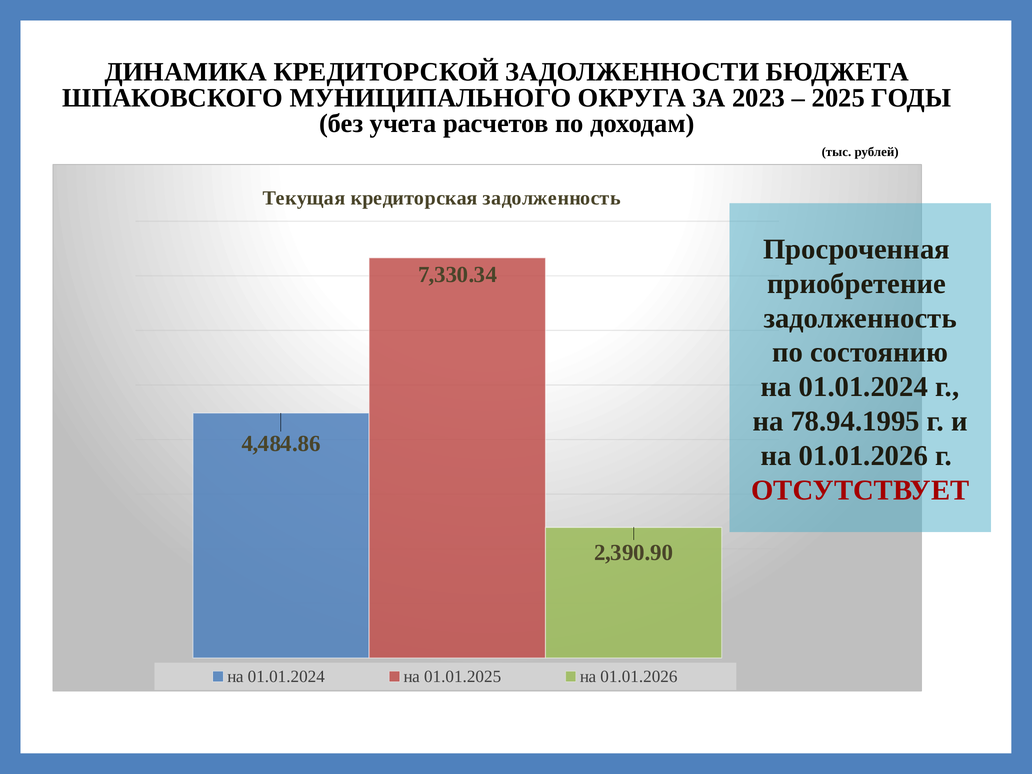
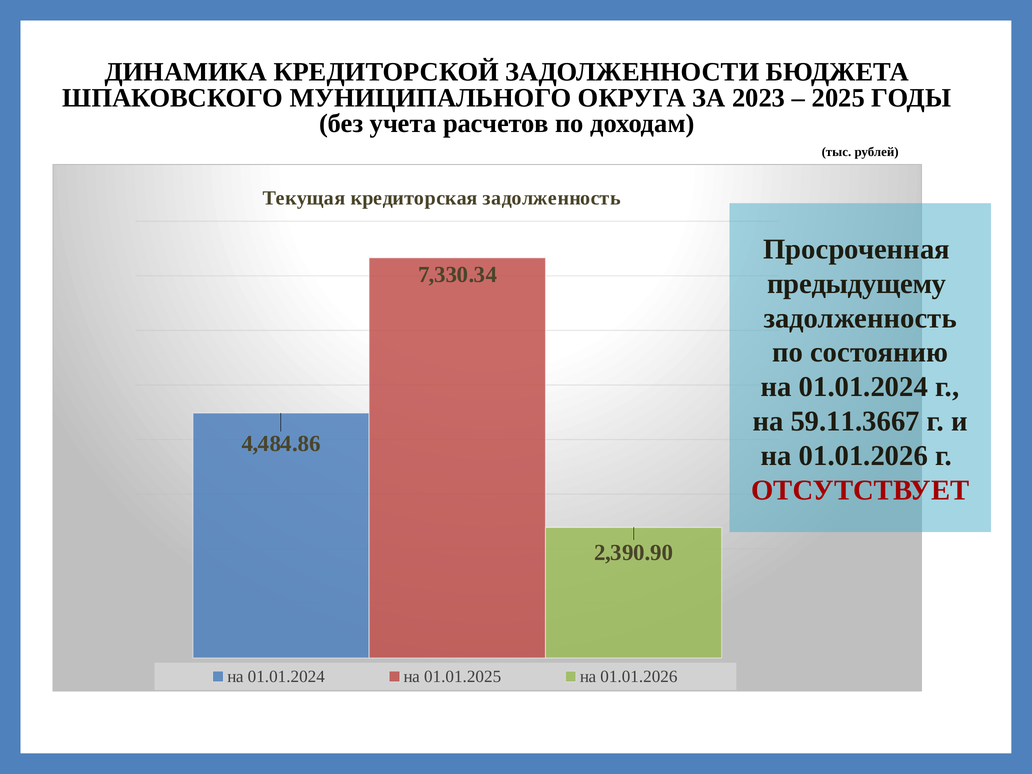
приобретение: приобретение -> предыдущему
78.94.1995: 78.94.1995 -> 59.11.3667
